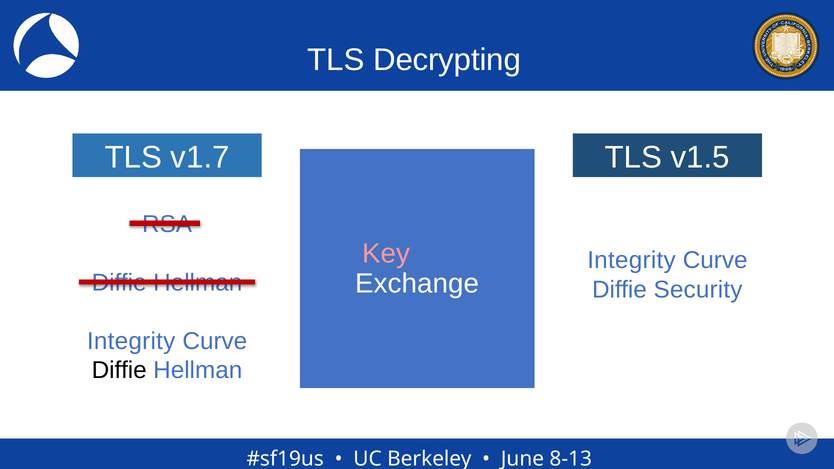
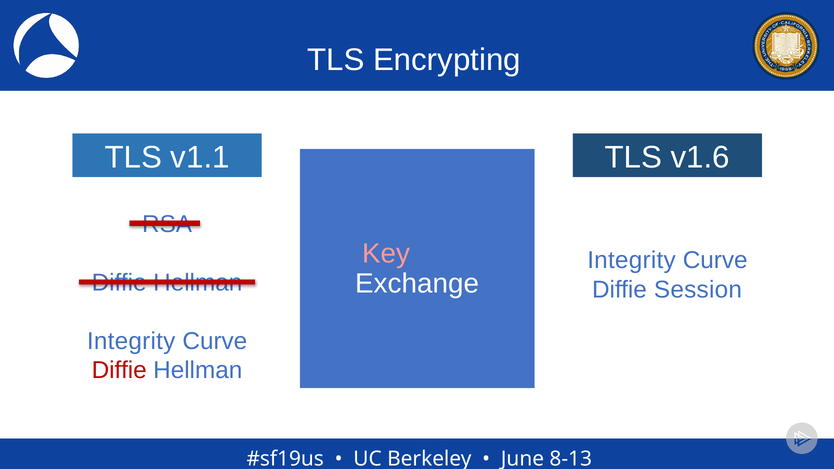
Decrypting: Decrypting -> Encrypting
v1.7: v1.7 -> v1.1
v1.5: v1.5 -> v1.6
Security: Security -> Session
Diffie at (119, 370) colour: black -> red
